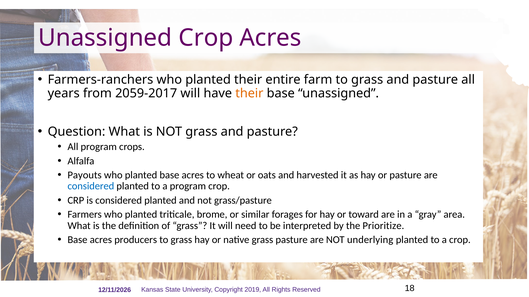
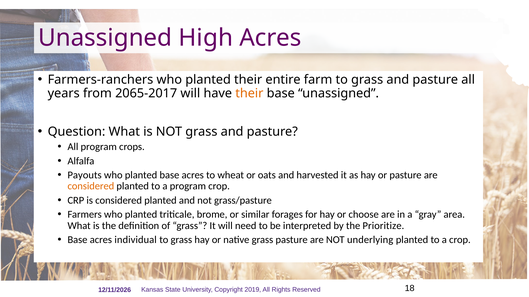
Unassigned Crop: Crop -> High
2059-2017: 2059-2017 -> 2065-2017
considered at (91, 187) colour: blue -> orange
toward: toward -> choose
producers: producers -> individual
